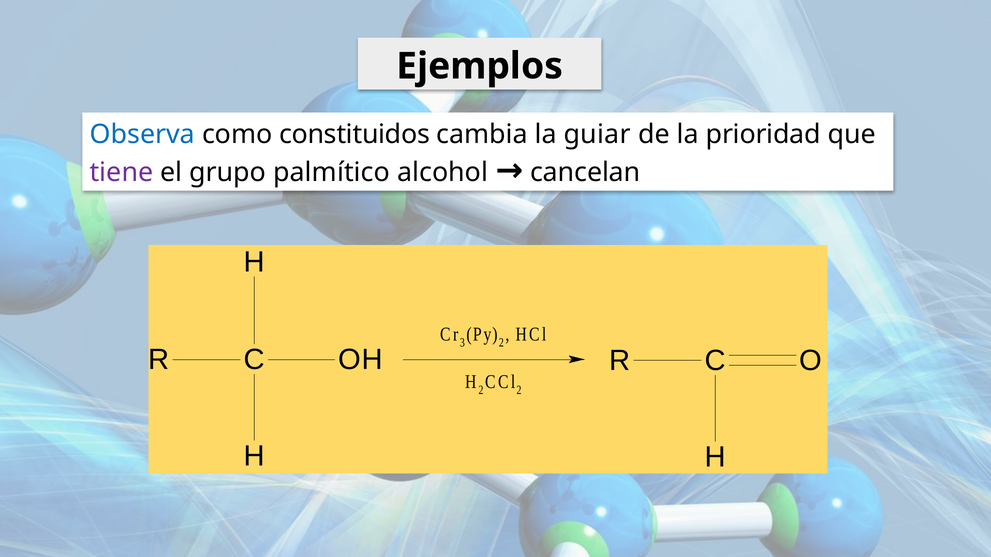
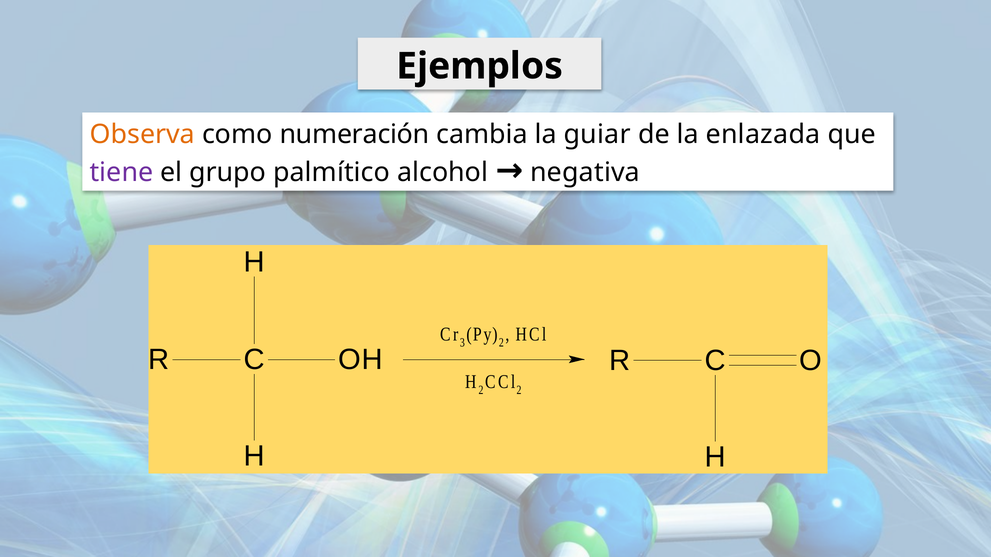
Observa colour: blue -> orange
constituidos: constituidos -> numeración
prioridad: prioridad -> enlazada
cancelan: cancelan -> negativa
